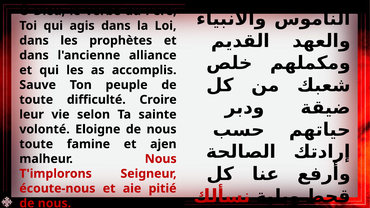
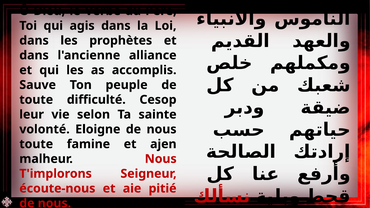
Croire: Croire -> Cesop
